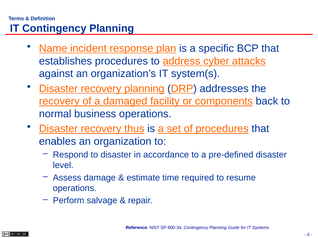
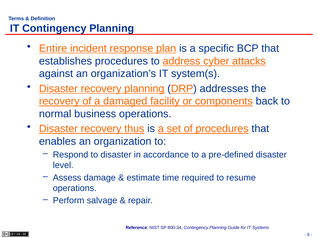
Name: Name -> Entire
